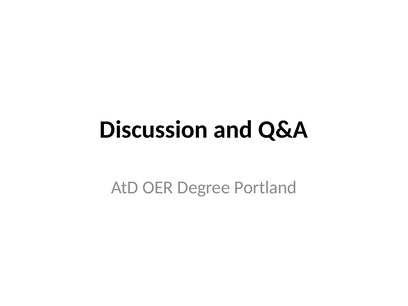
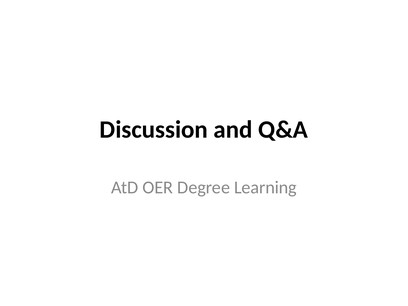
Portland: Portland -> Learning
